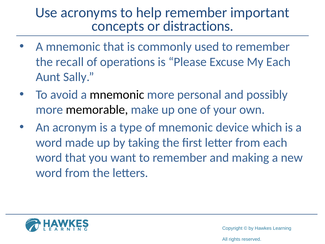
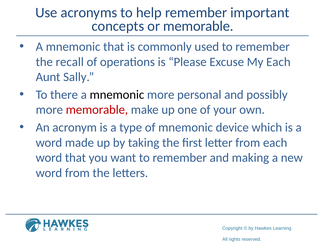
or distractions: distractions -> memorable
avoid: avoid -> there
memorable at (97, 110) colour: black -> red
